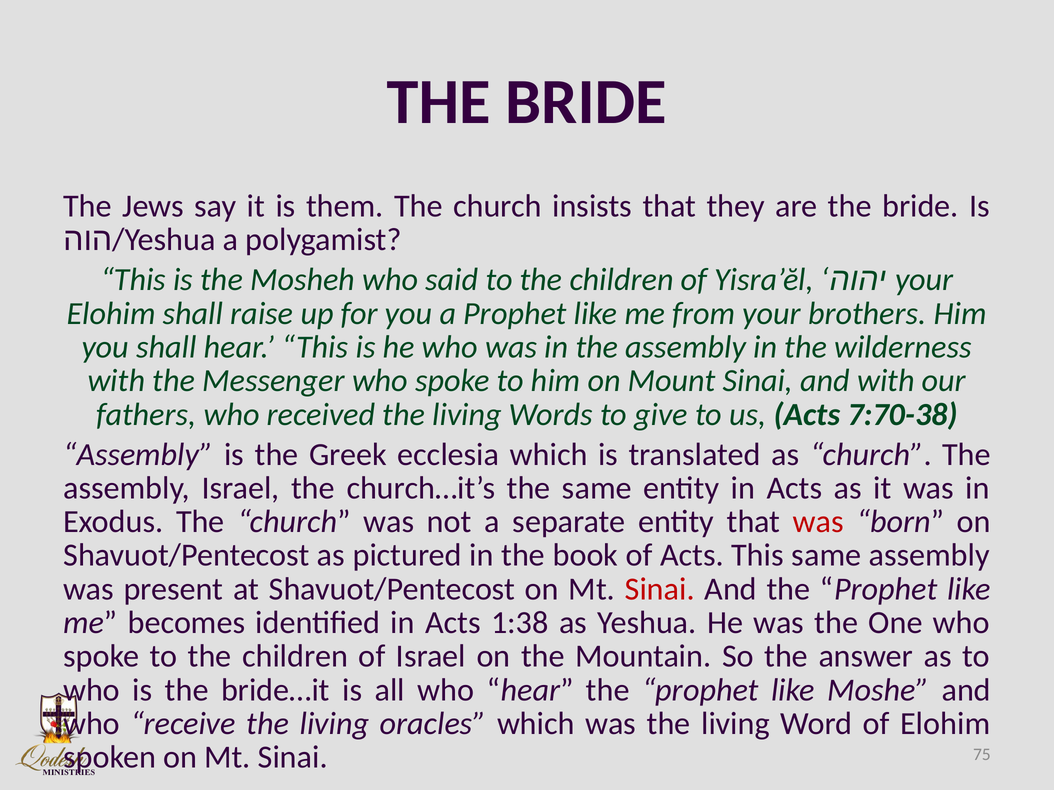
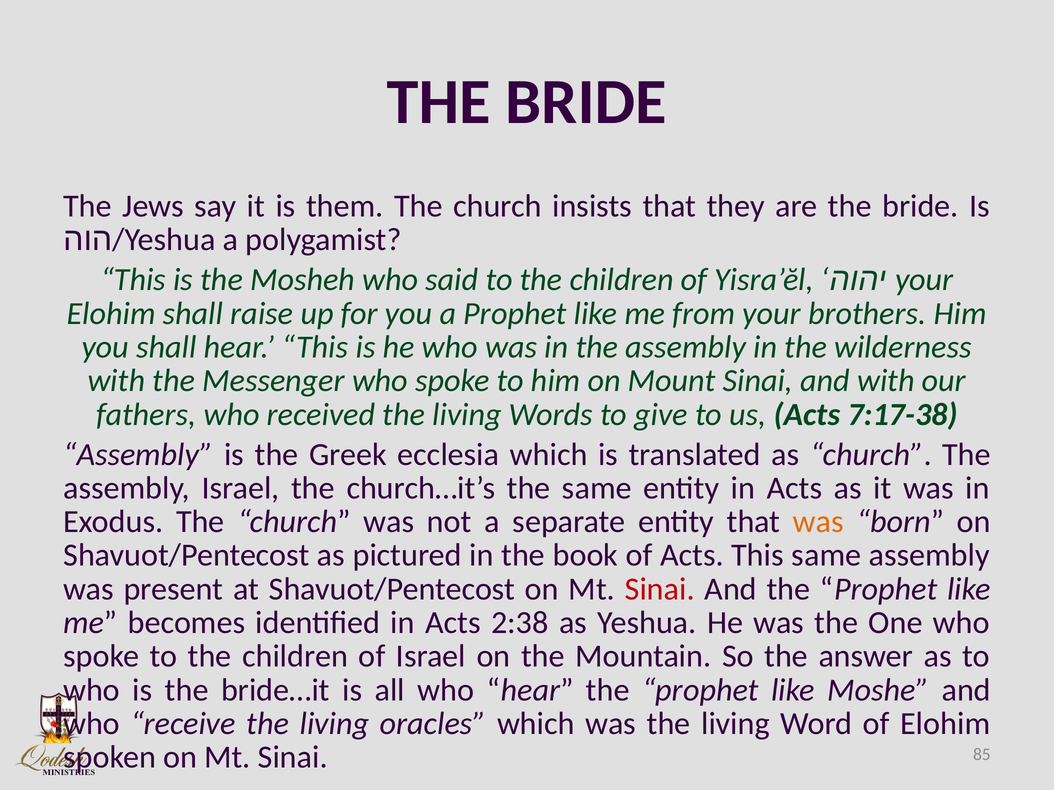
7:70-38: 7:70-38 -> 7:17-38
was at (818, 522) colour: red -> orange
1:38: 1:38 -> 2:38
75: 75 -> 85
